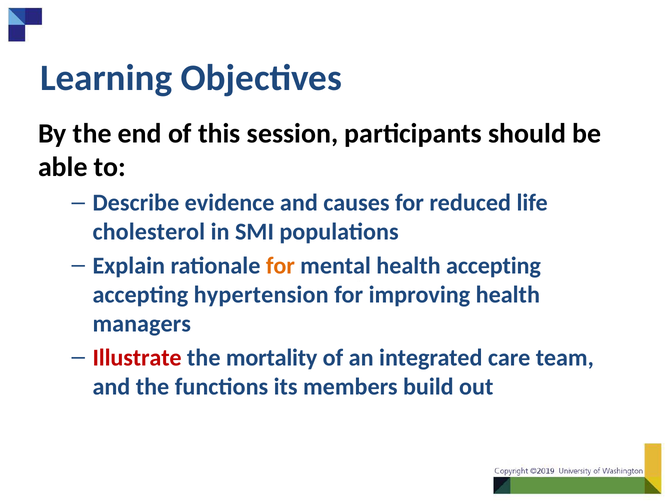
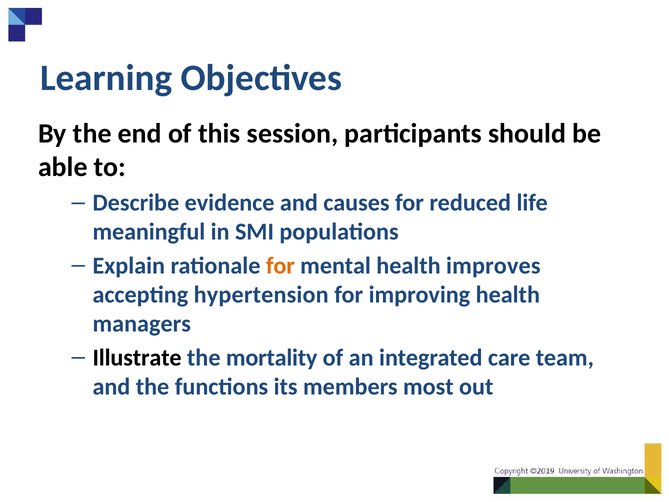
cholesterol: cholesterol -> meaningful
health accepting: accepting -> improves
Illustrate colour: red -> black
build: build -> most
